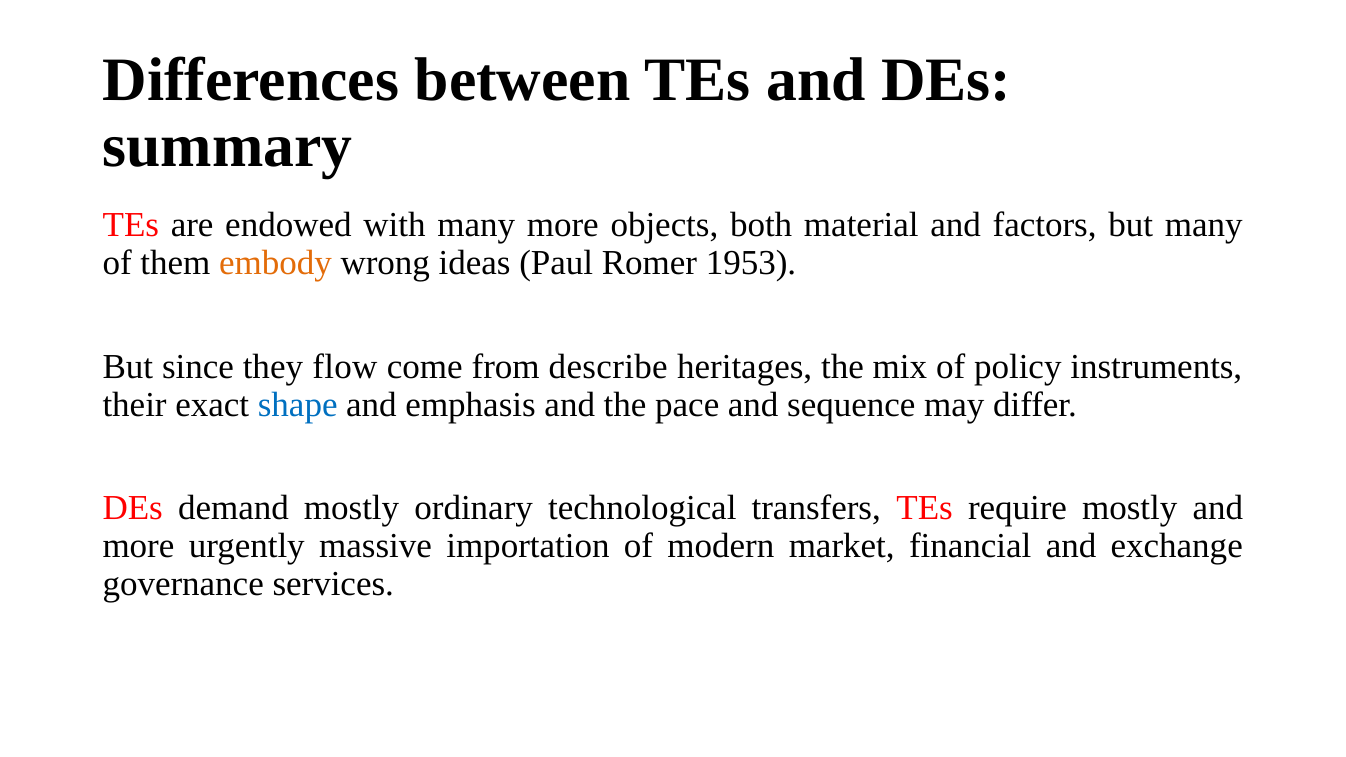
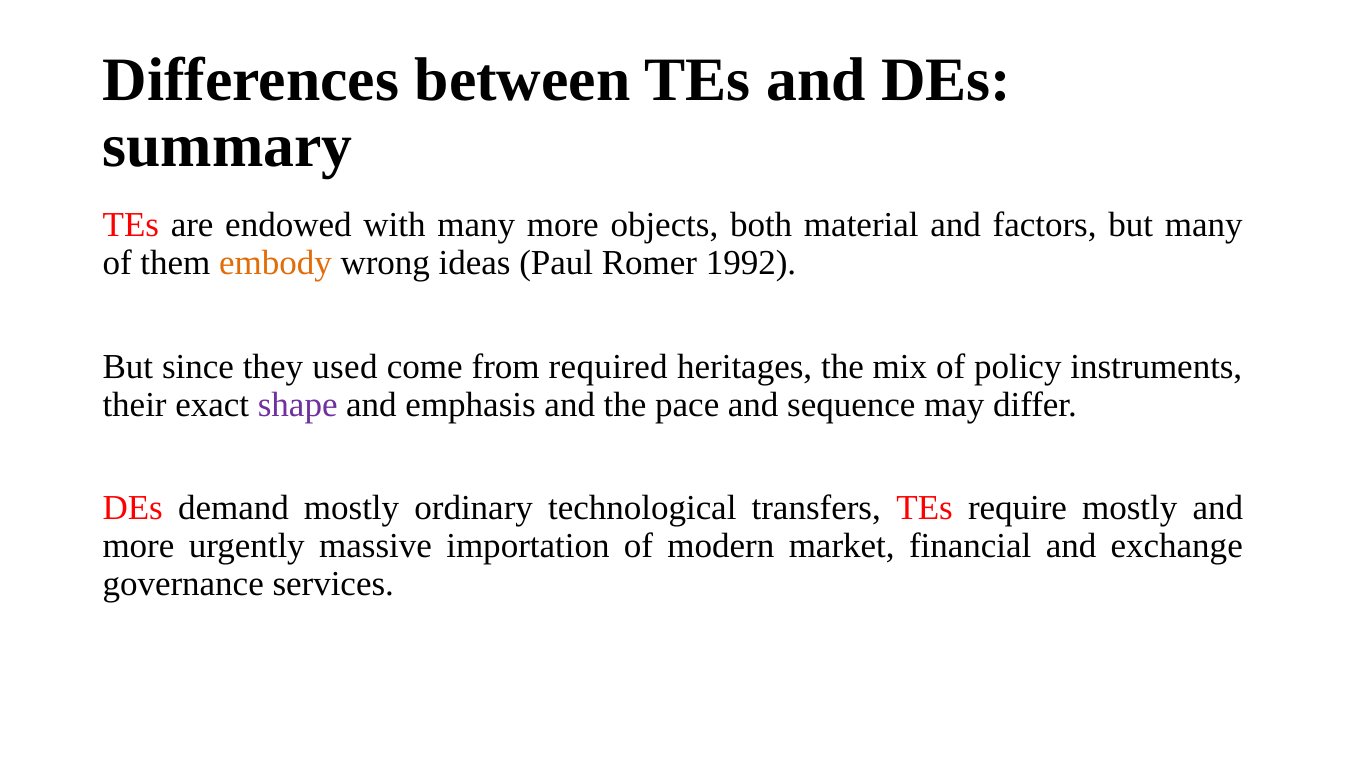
1953: 1953 -> 1992
flow: flow -> used
describe: describe -> required
shape colour: blue -> purple
